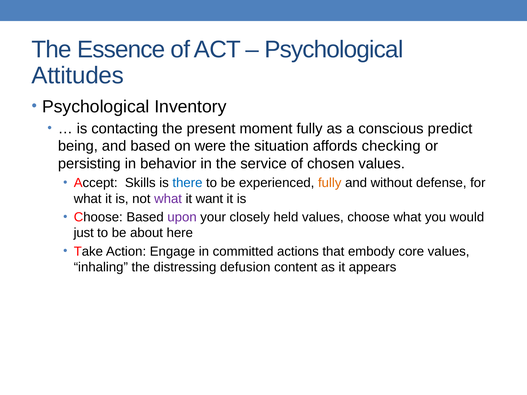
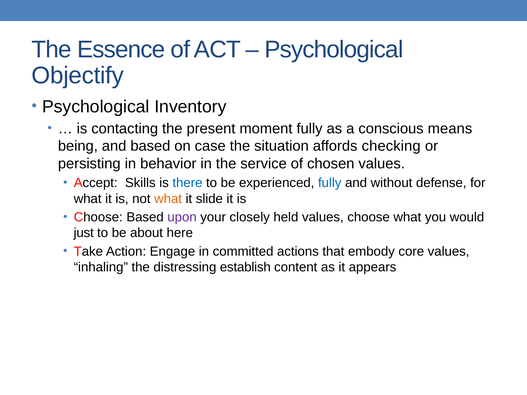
Attitudes: Attitudes -> Objectify
predict: predict -> means
were: were -> case
fully at (330, 183) colour: orange -> blue
what at (168, 199) colour: purple -> orange
want: want -> slide
defusion: defusion -> establish
